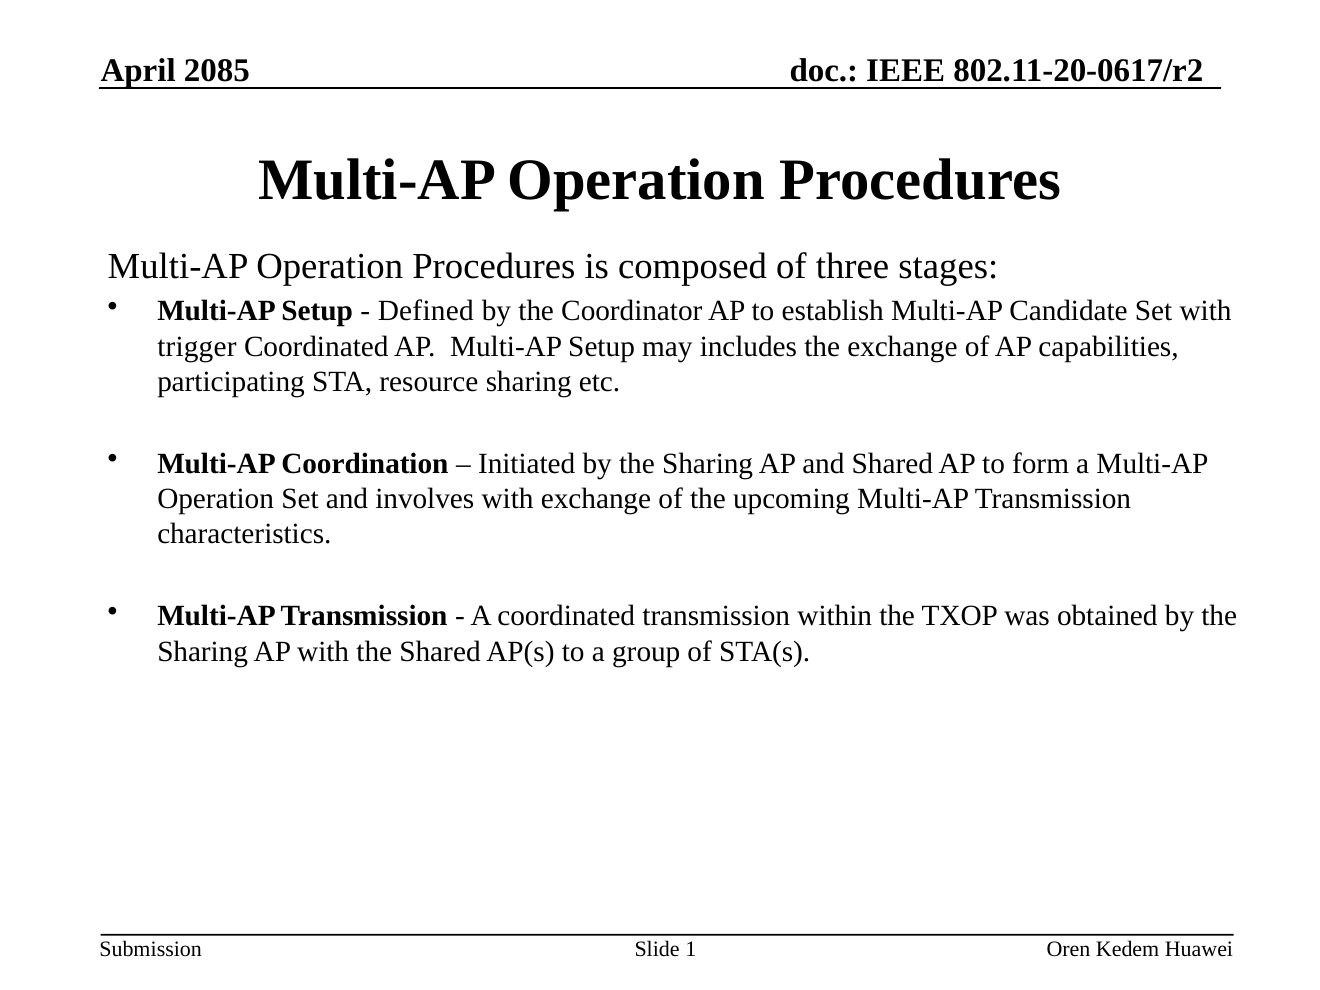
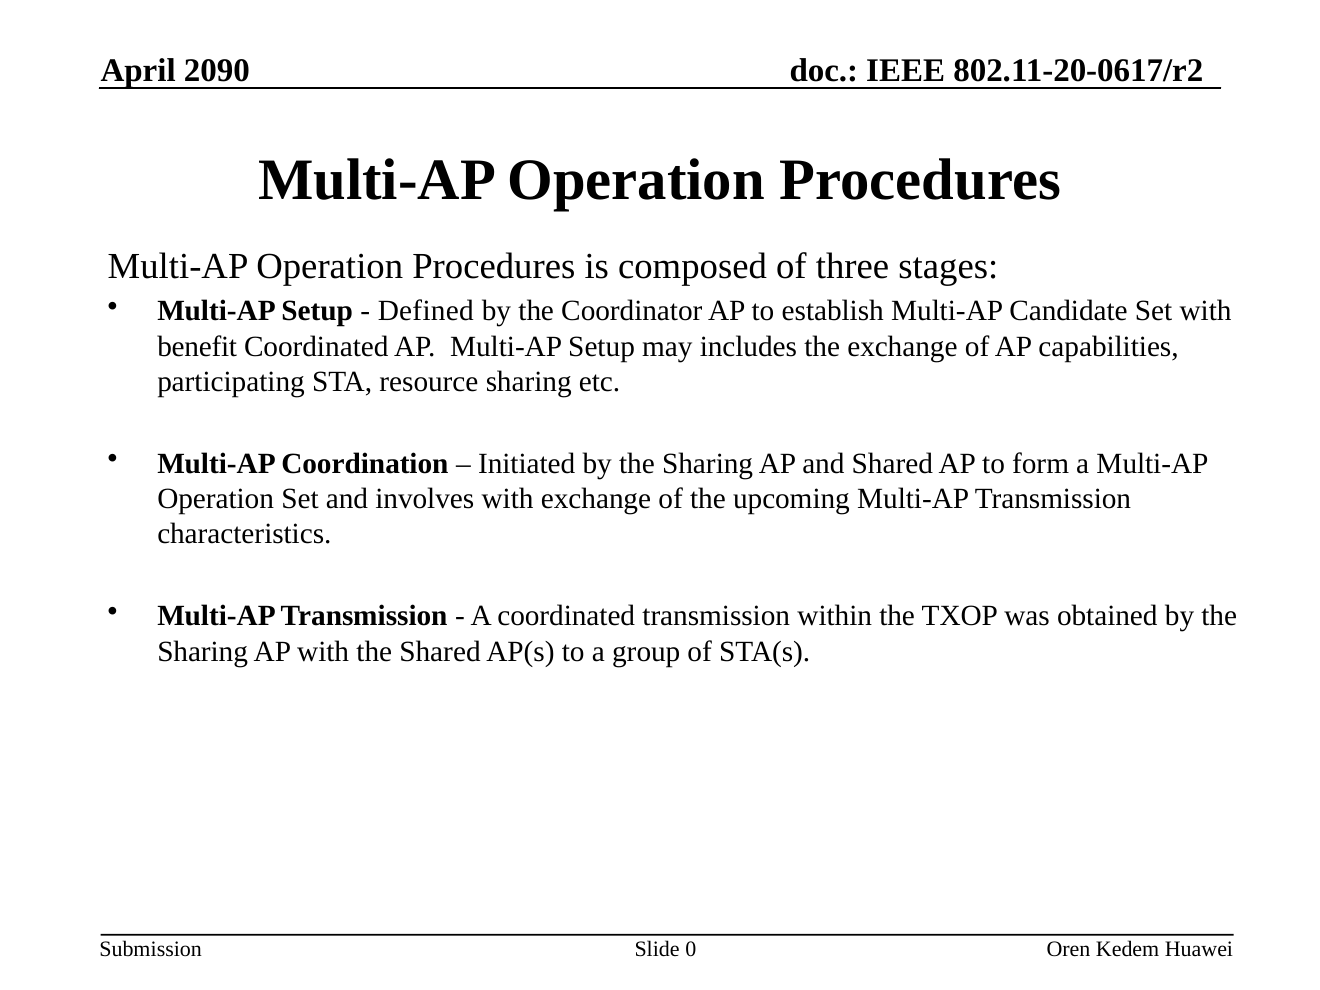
2085: 2085 -> 2090
trigger: trigger -> benefit
1: 1 -> 0
